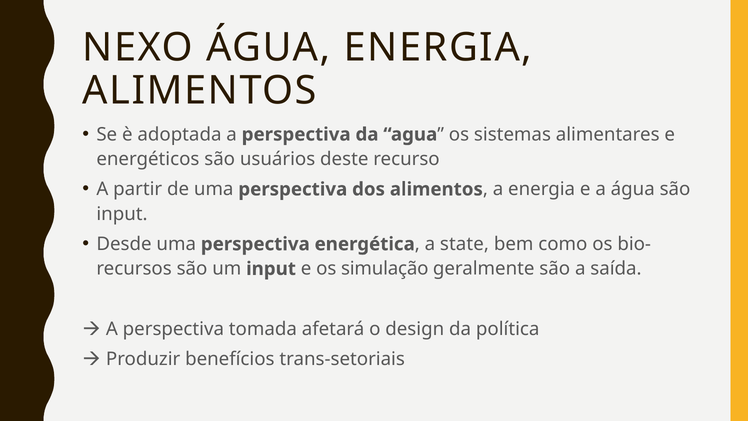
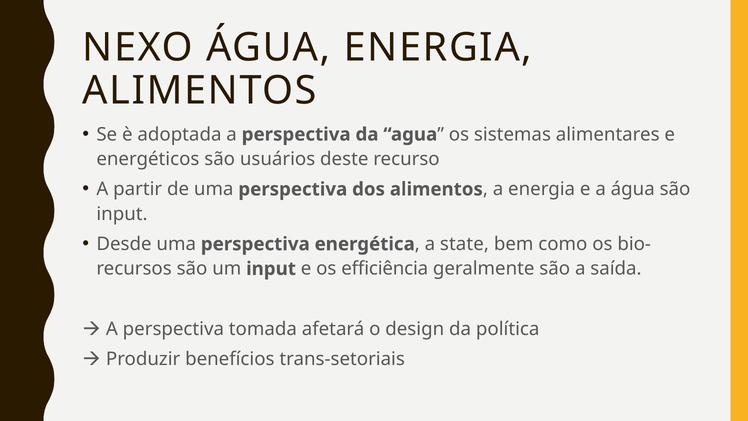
simulação: simulação -> efficiência
